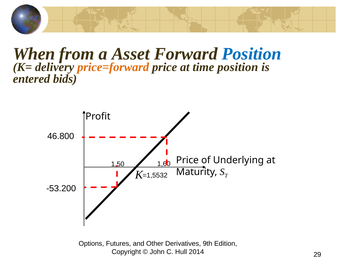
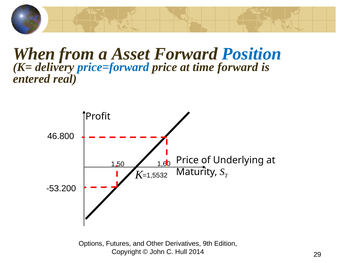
price=forward colour: orange -> blue
time position: position -> forward
bids: bids -> real
